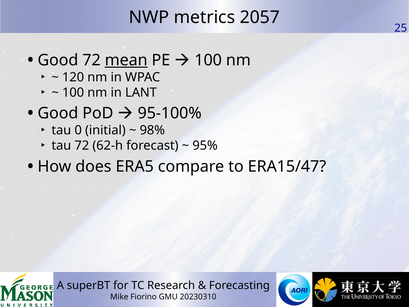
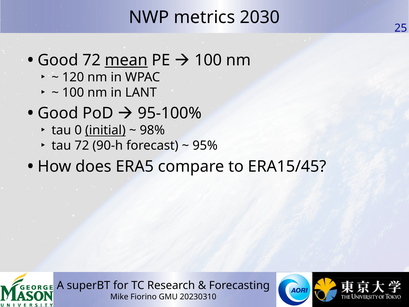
2057: 2057 -> 2030
initial underline: none -> present
62-h: 62-h -> 90-h
ERA15/47: ERA15/47 -> ERA15/45
